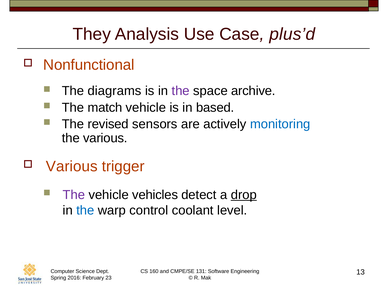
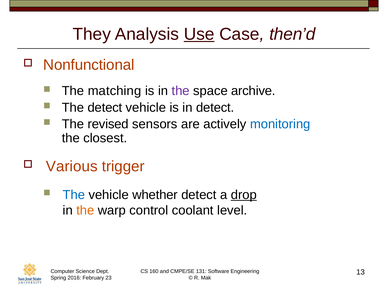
Use underline: none -> present
plus’d: plus’d -> then’d
diagrams: diagrams -> matching
The match: match -> detect
in based: based -> detect
the various: various -> closest
The at (74, 195) colour: purple -> blue
vehicles: vehicles -> whether
the at (85, 210) colour: blue -> orange
